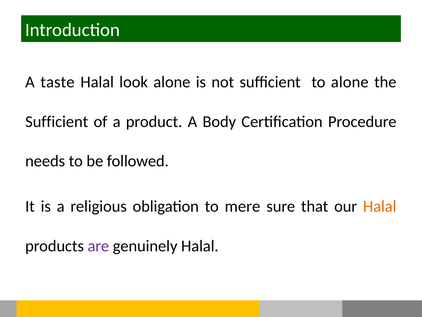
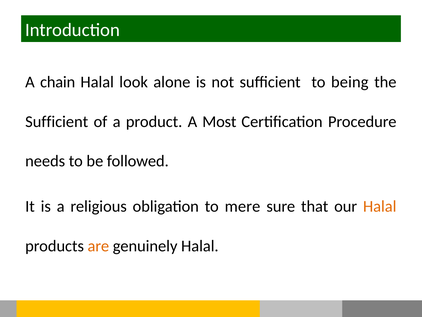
taste: taste -> chain
to alone: alone -> being
Body: Body -> Most
are colour: purple -> orange
